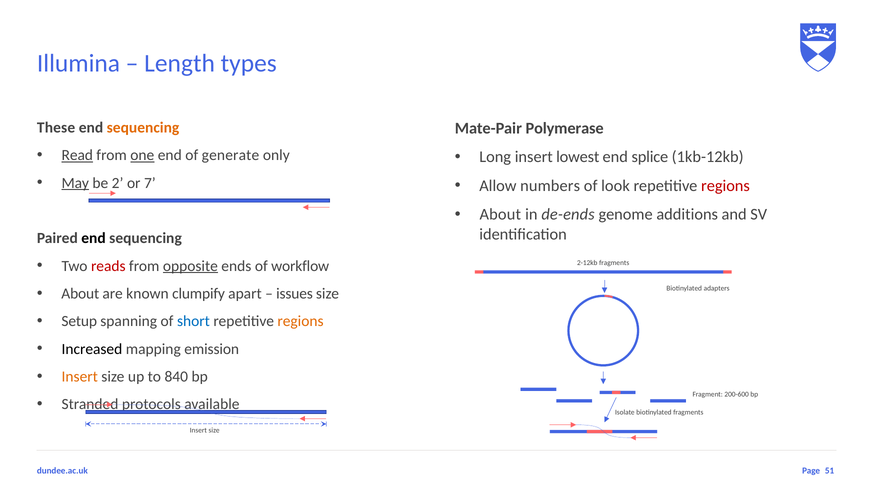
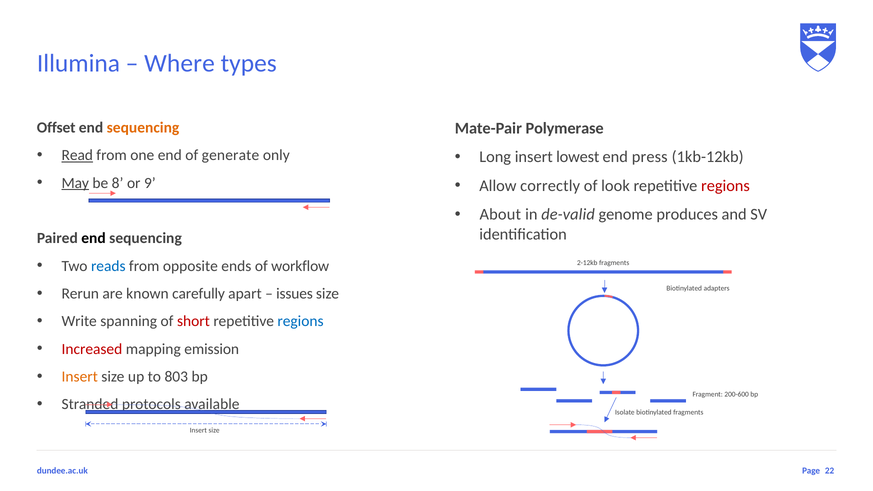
Length: Length -> Where
These: These -> Offset
one underline: present -> none
splice: splice -> press
2: 2 -> 8
7: 7 -> 9
numbers: numbers -> correctly
de-ends: de-ends -> de-valid
additions: additions -> produces
reads colour: red -> blue
opposite underline: present -> none
About at (80, 294): About -> Rerun
clumpify: clumpify -> carefully
Setup: Setup -> Write
short colour: blue -> red
regions at (300, 321) colour: orange -> blue
Increased colour: black -> red
840: 840 -> 803
51: 51 -> 22
